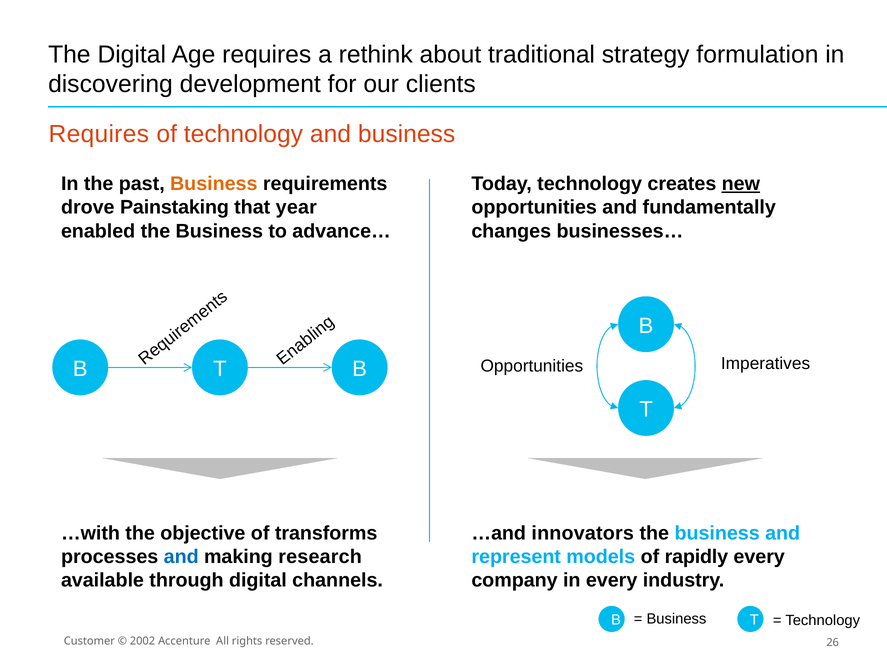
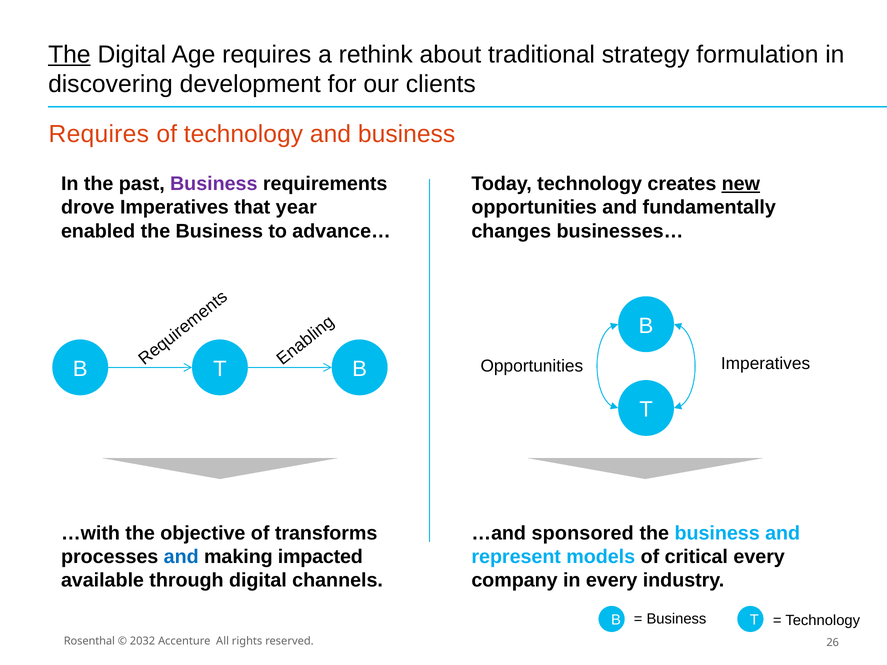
The at (69, 55) underline: none -> present
Business at (214, 184) colour: orange -> purple
drove Painstaking: Painstaking -> Imperatives
innovators: innovators -> sponsored
research: research -> impacted
rapidly: rapidly -> critical
Customer: Customer -> Rosenthal
2002: 2002 -> 2032
